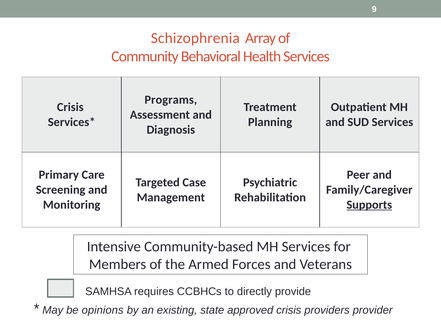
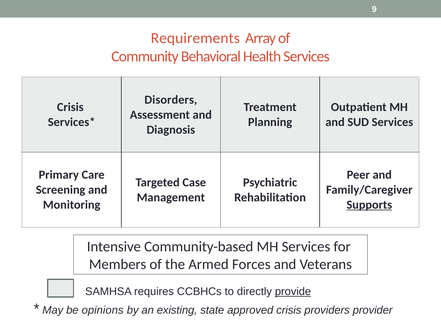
Schizophrenia: Schizophrenia -> Requirements
Programs: Programs -> Disorders
provide underline: none -> present
